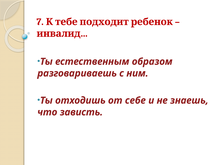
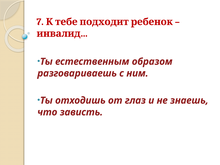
себе: себе -> глаз
